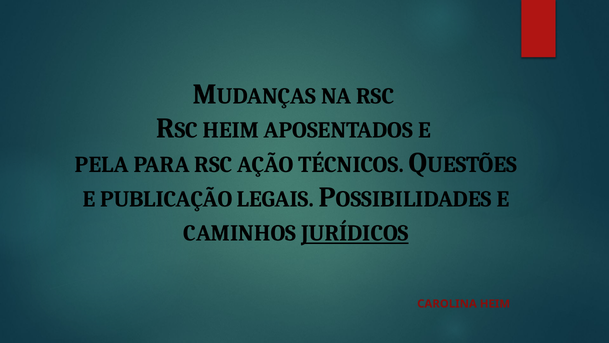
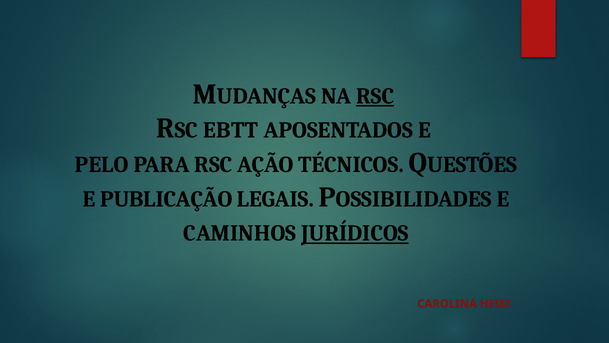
RSC at (375, 96) underline: none -> present
HEIM at (231, 130): HEIM -> EBTT
PELA: PELA -> PELO
